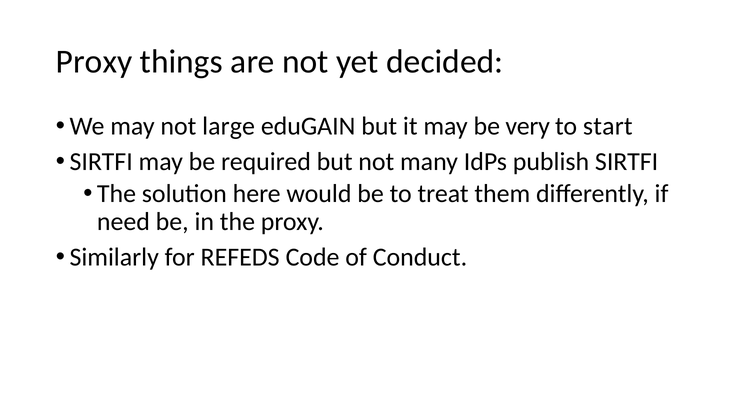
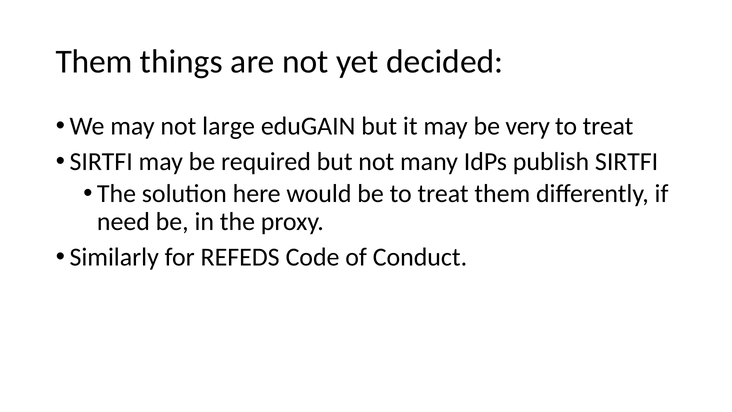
Proxy at (94, 61): Proxy -> Them
start at (608, 126): start -> treat
